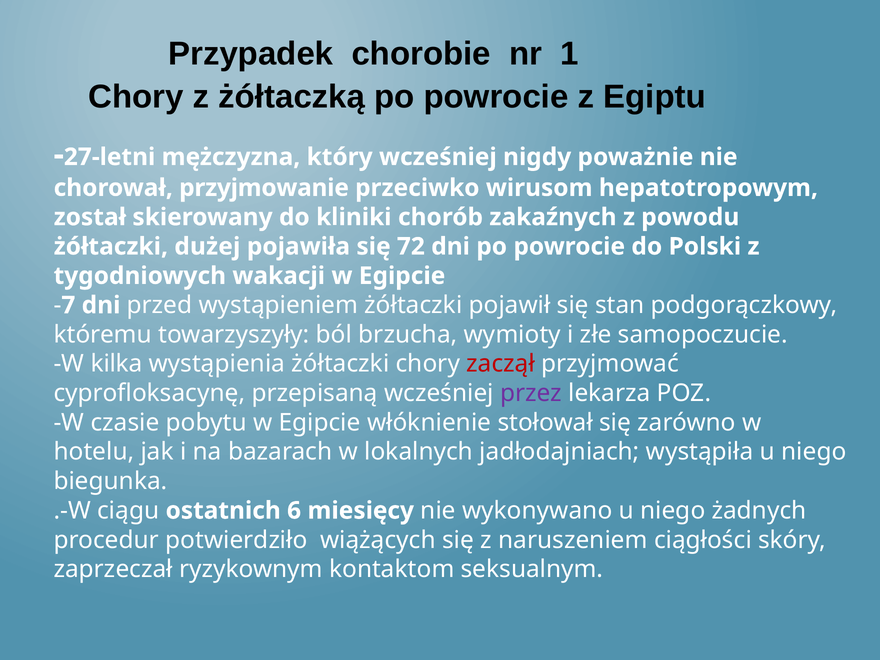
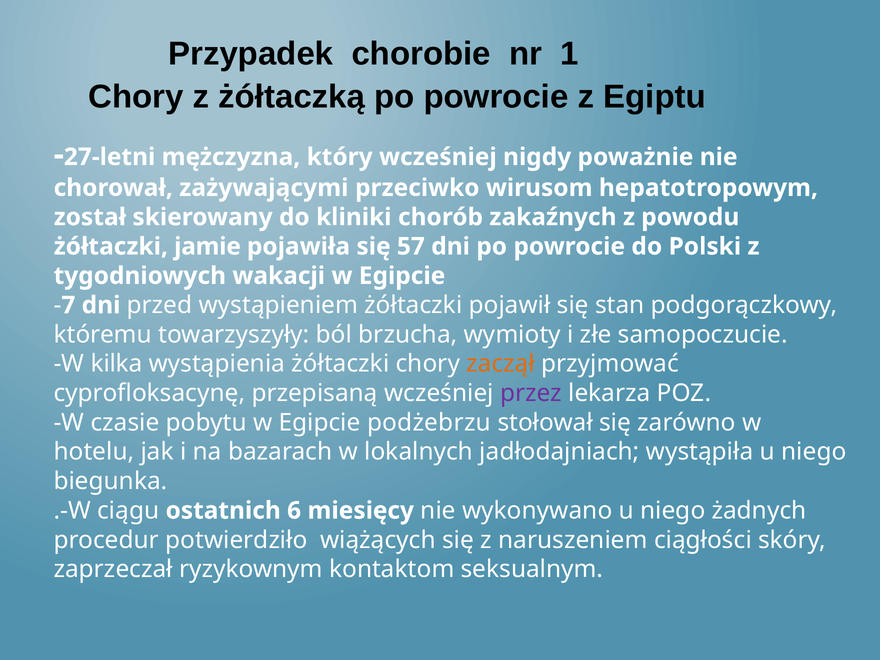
przyjmowanie: przyjmowanie -> zażywającymi
dużej: dużej -> jamie
72: 72 -> 57
zaczął colour: red -> orange
włóknienie: włóknienie -> podżebrzu
